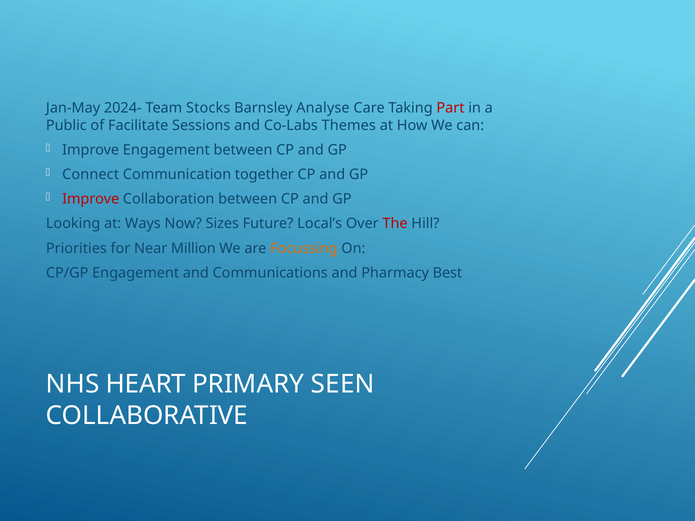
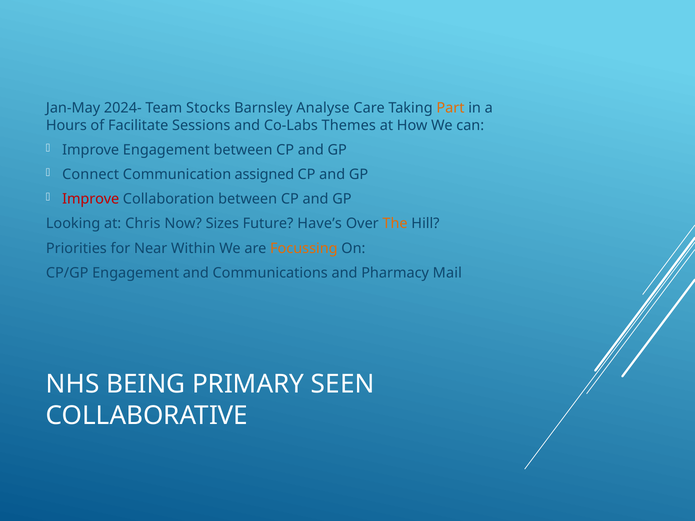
Part colour: red -> orange
Public: Public -> Hours
together: together -> assigned
Ways: Ways -> Chris
Local’s: Local’s -> Have’s
The colour: red -> orange
Million: Million -> Within
Best: Best -> Mail
HEART: HEART -> BEING
